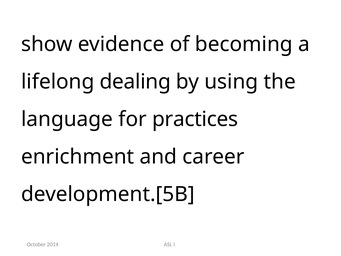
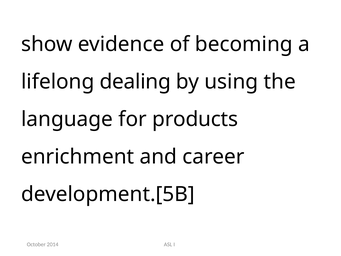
practices: practices -> products
